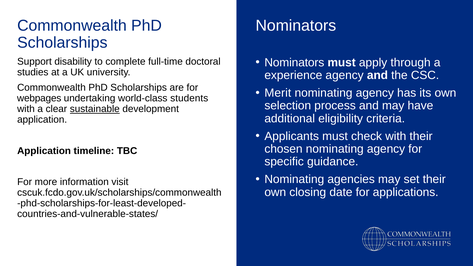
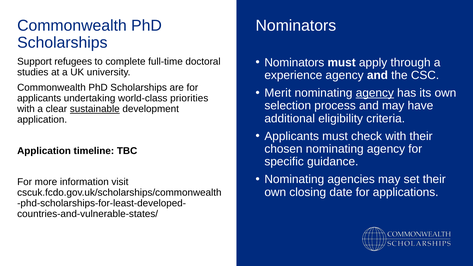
disability: disability -> refugees
agency at (375, 93) underline: none -> present
webpages at (39, 98): webpages -> applicants
students: students -> priorities
